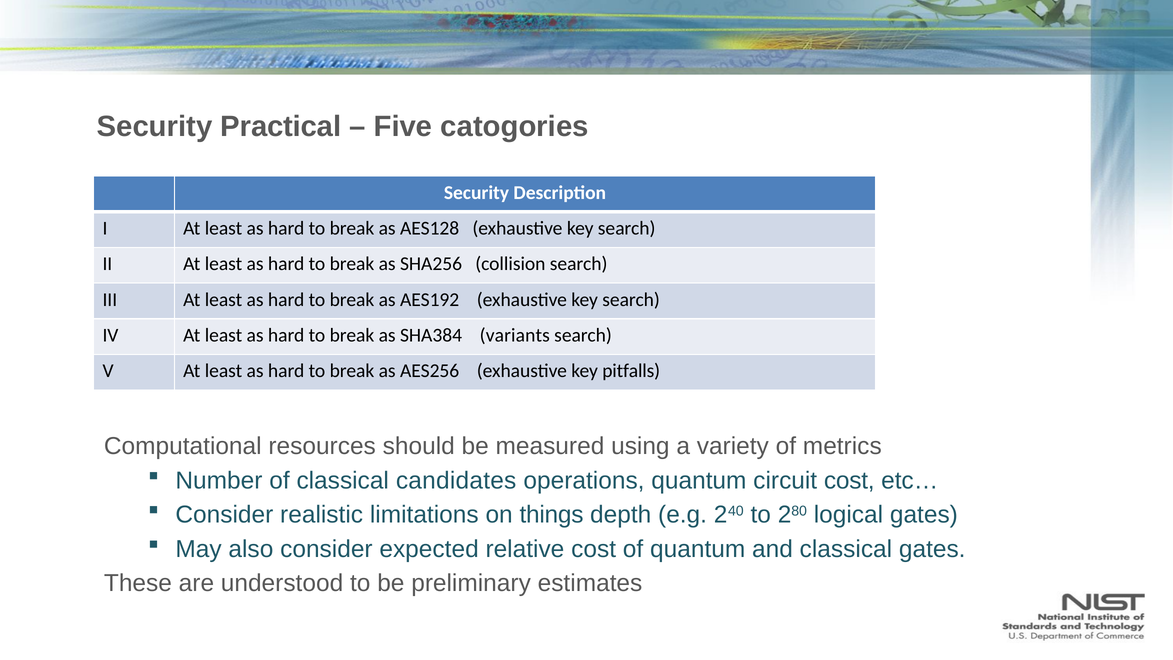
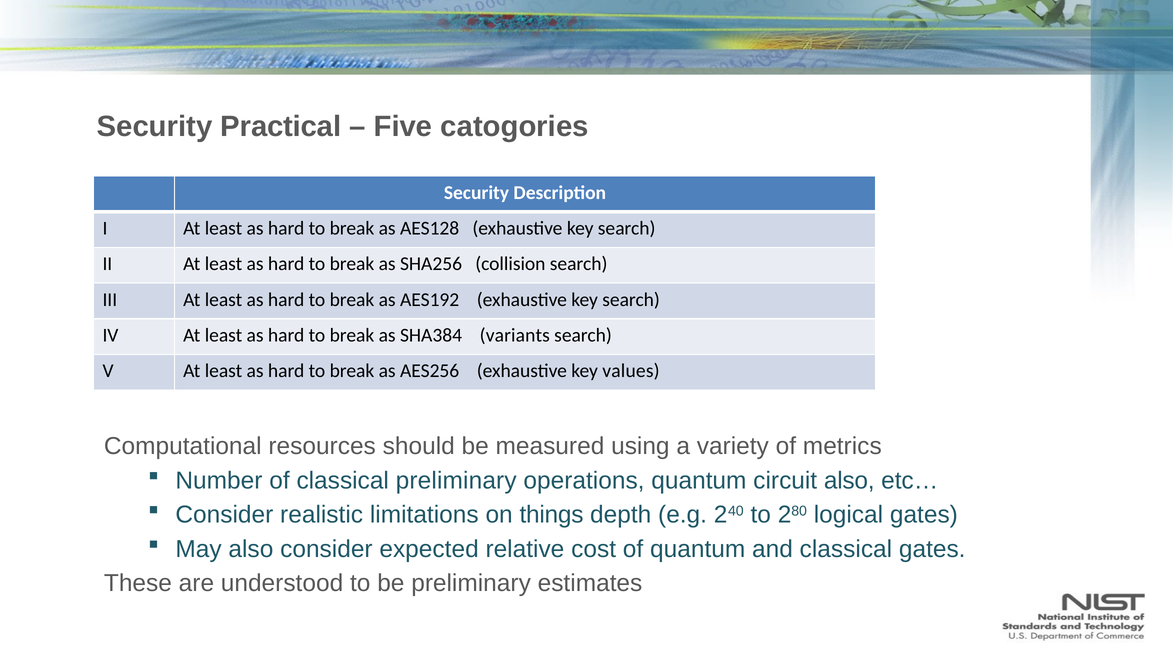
pitfalls: pitfalls -> values
classical candidates: candidates -> preliminary
circuit cost: cost -> also
